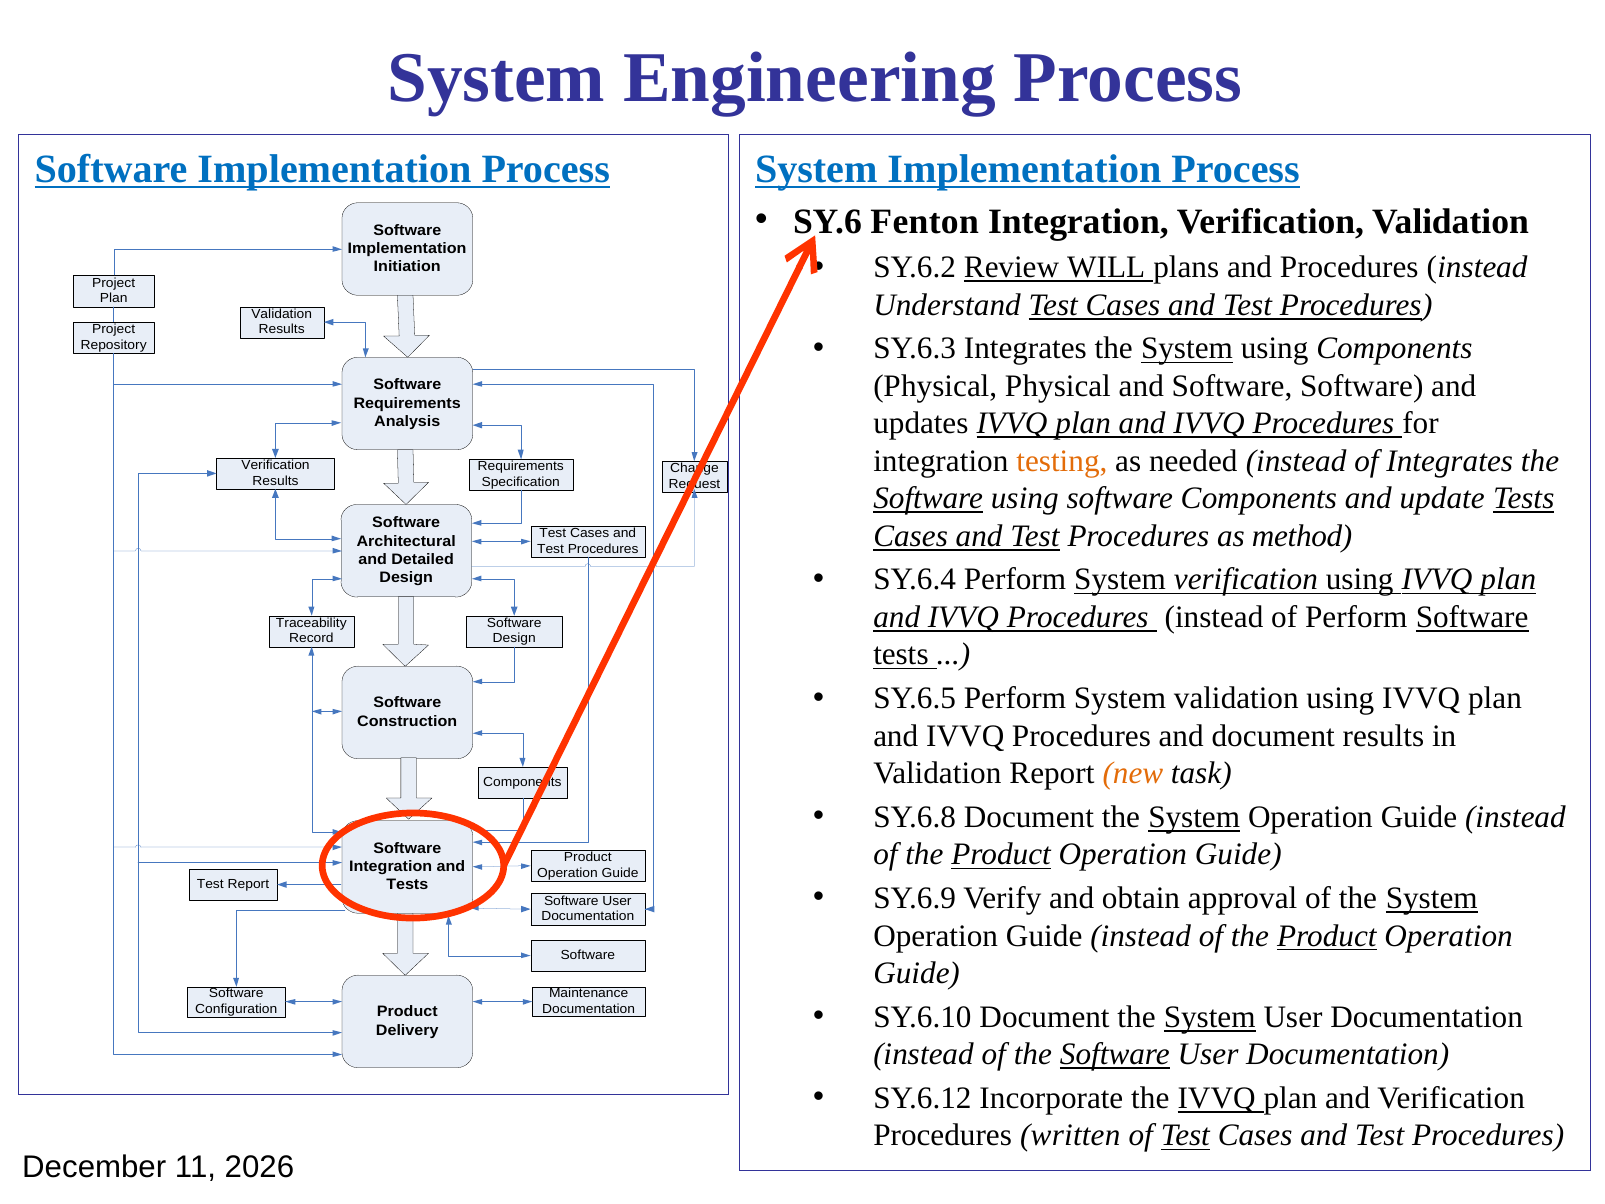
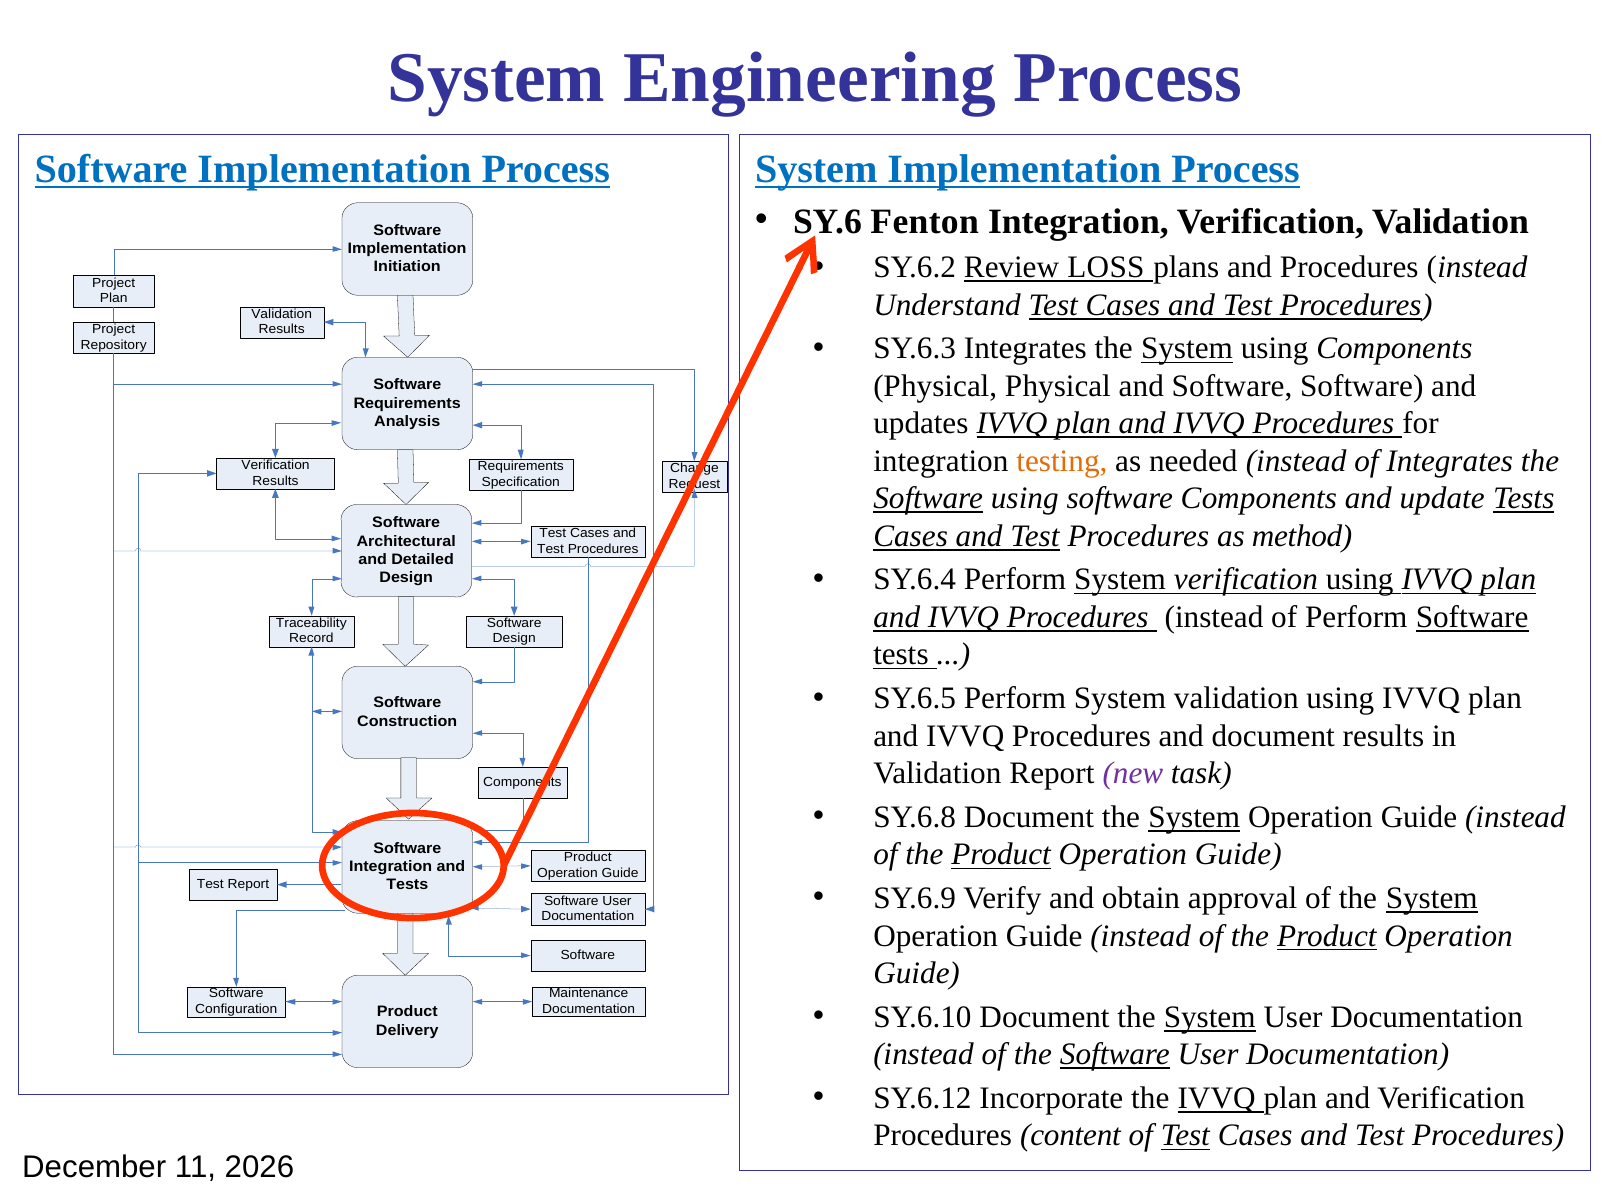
WILL: WILL -> LOSS
new colour: orange -> purple
written: written -> content
